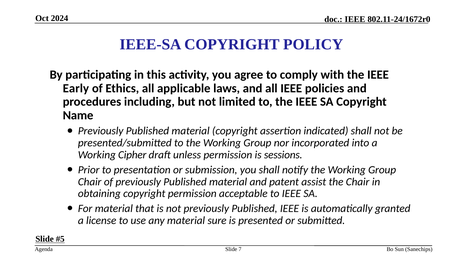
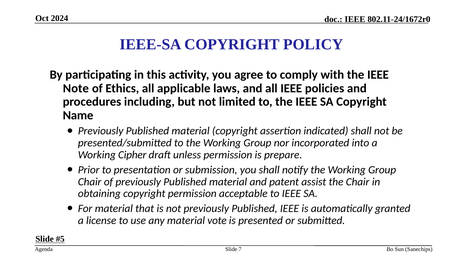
Early: Early -> Note
sessions: sessions -> prepare
sure: sure -> vote
